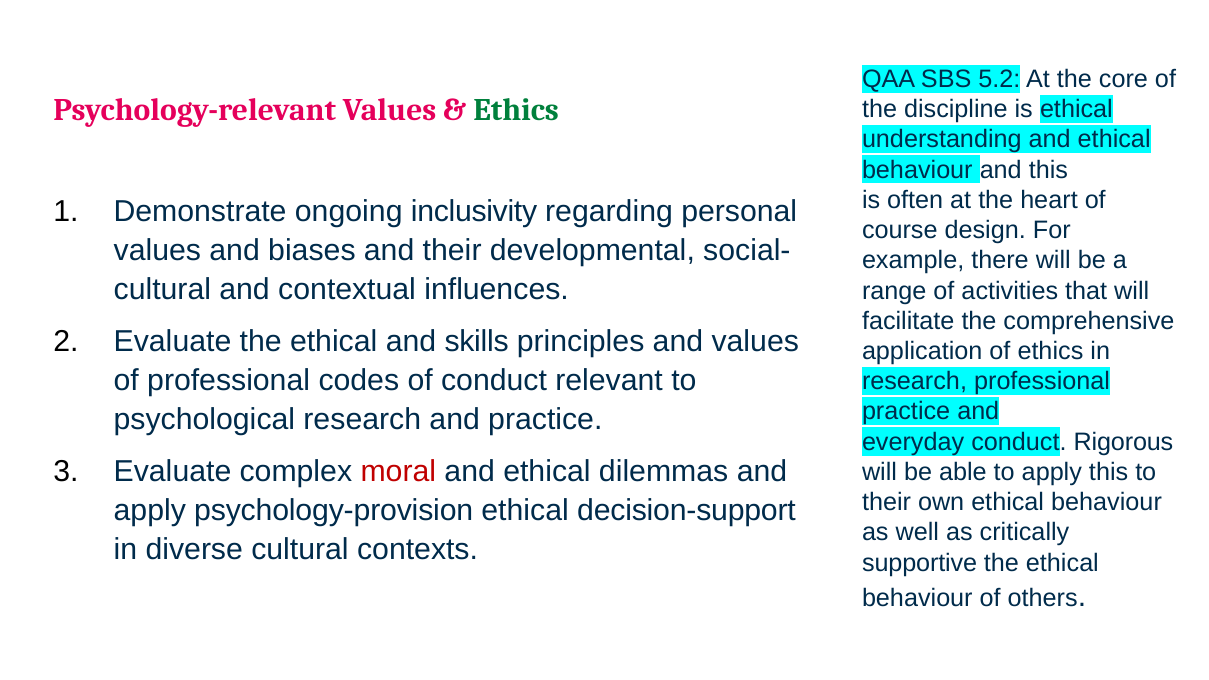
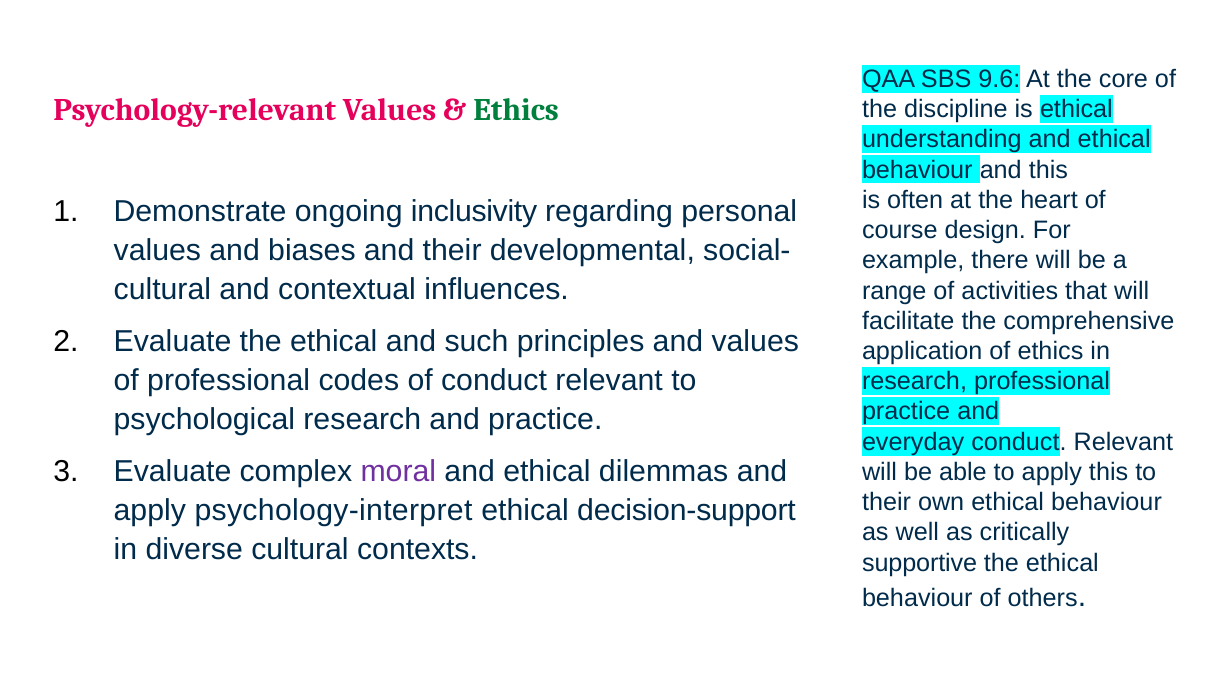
5.2: 5.2 -> 9.6
skills: skills -> such
everyday conduct Rigorous: Rigorous -> Relevant
moral colour: red -> purple
psychology-provision: psychology-provision -> psychology-interpret
